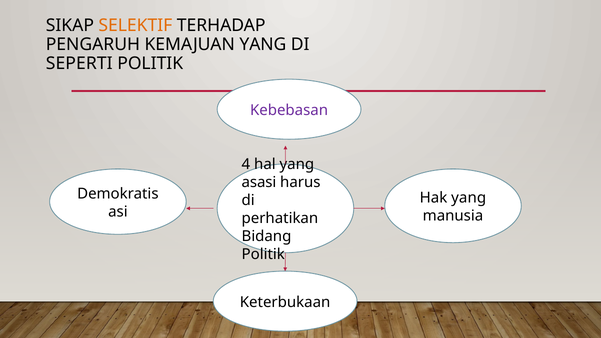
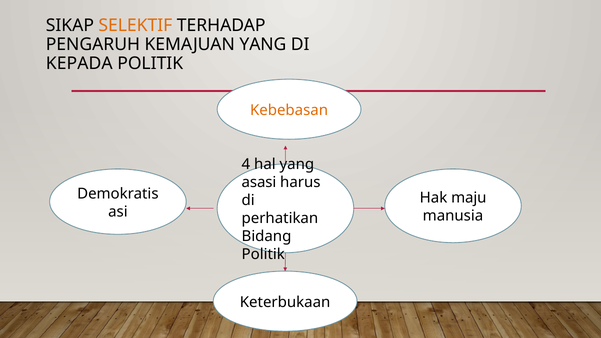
SEPERTI: SEPERTI -> KEPADA
Kebebasan colour: purple -> orange
Hak yang: yang -> maju
